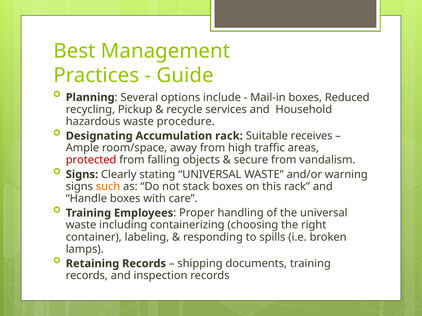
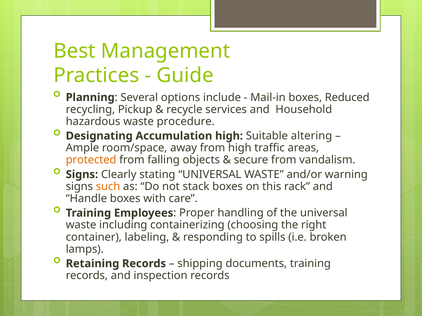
Accumulation rack: rack -> high
receives: receives -> altering
protected colour: red -> orange
